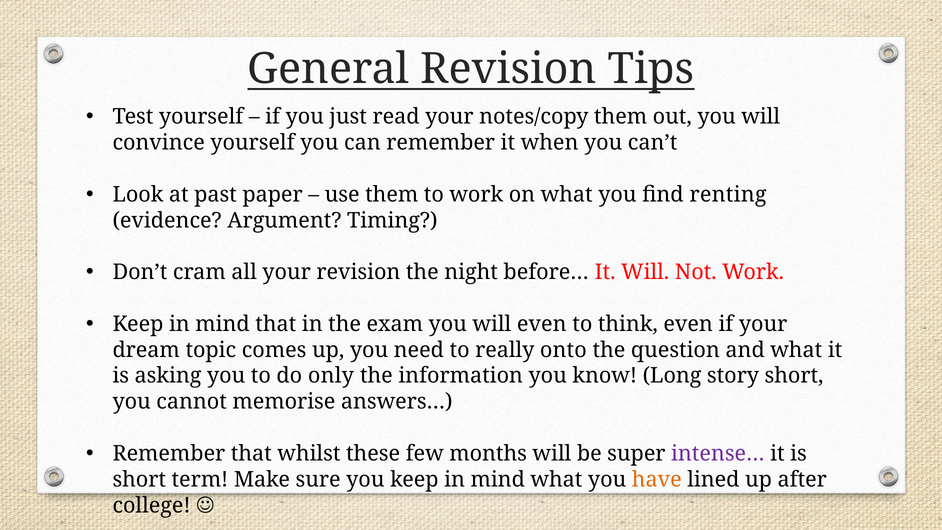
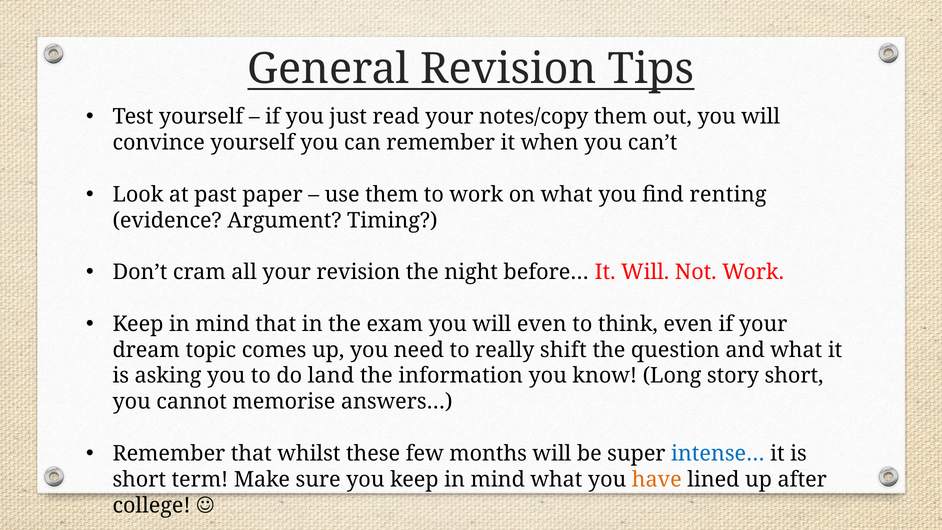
onto: onto -> shift
only: only -> land
intense… colour: purple -> blue
